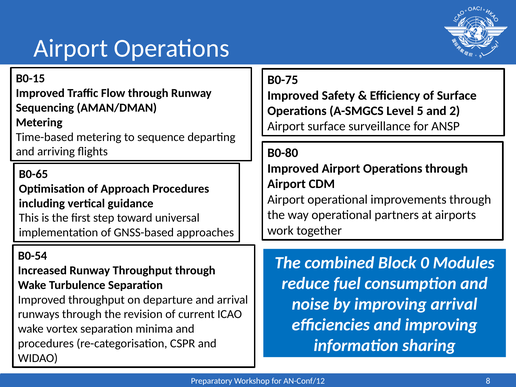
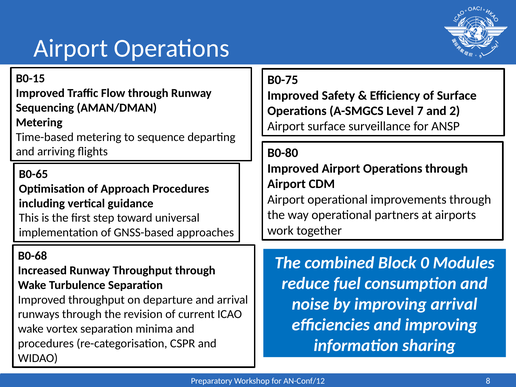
5: 5 -> 7
B0-54: B0-54 -> B0-68
